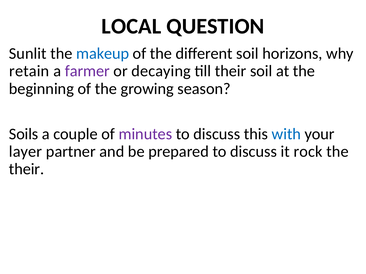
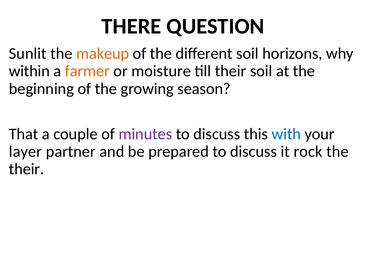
LOCAL: LOCAL -> THERE
makeup colour: blue -> orange
retain: retain -> within
farmer colour: purple -> orange
decaying: decaying -> moisture
Soils: Soils -> That
